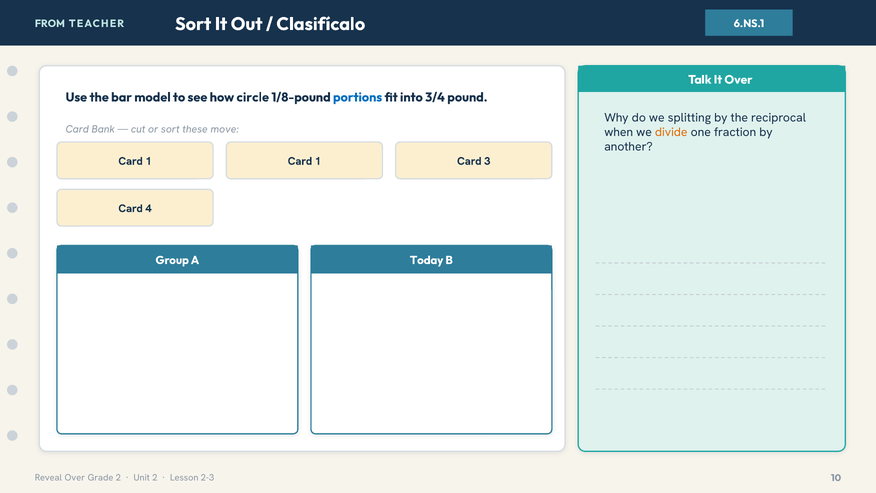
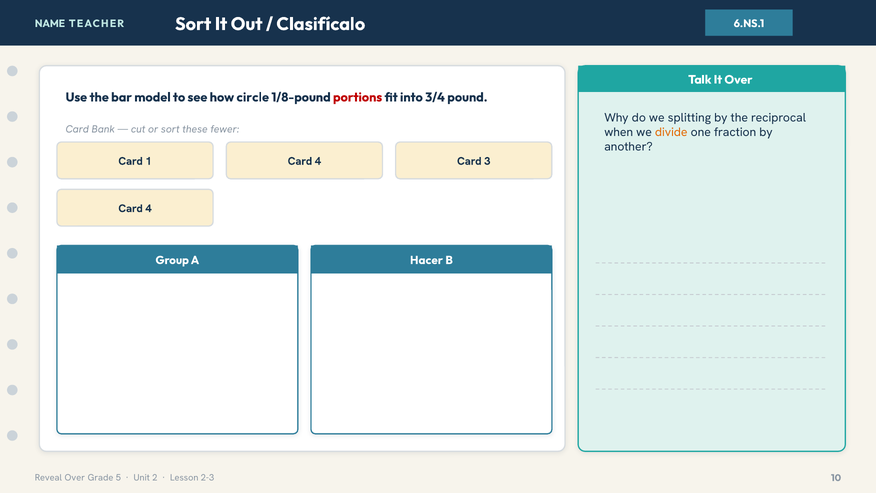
FROM: FROM -> NAME
portions colour: blue -> red
move: move -> fewer
1 Card 1: 1 -> 4
Today: Today -> Hacer
Grade 2: 2 -> 5
